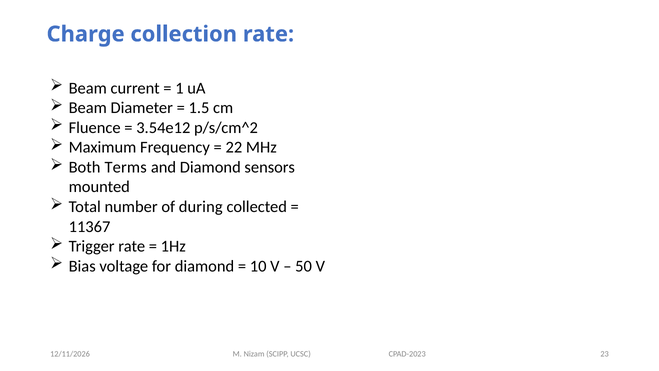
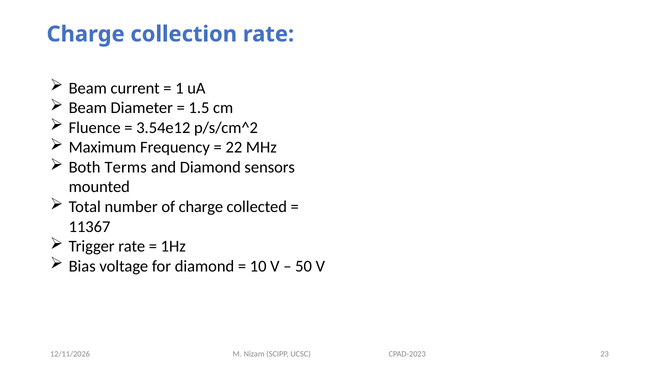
of during: during -> charge
